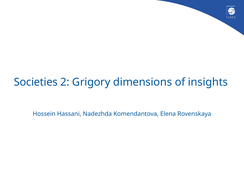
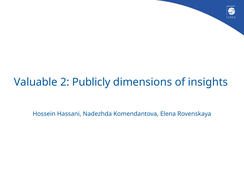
Societies: Societies -> Valuable
Grigory: Grigory -> Publicly
